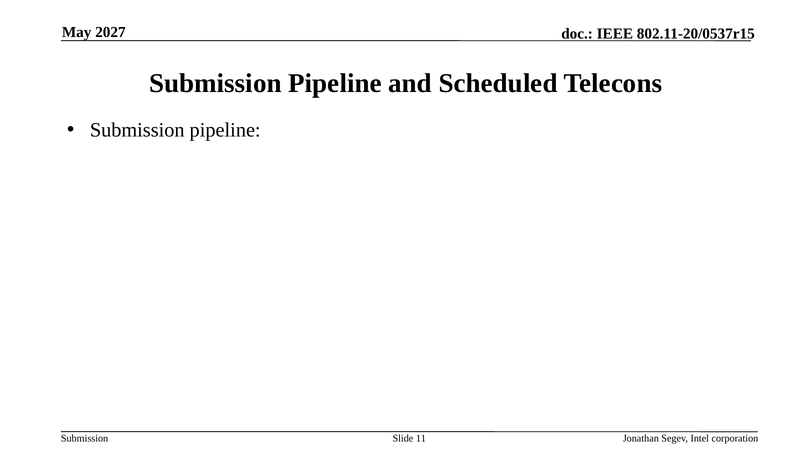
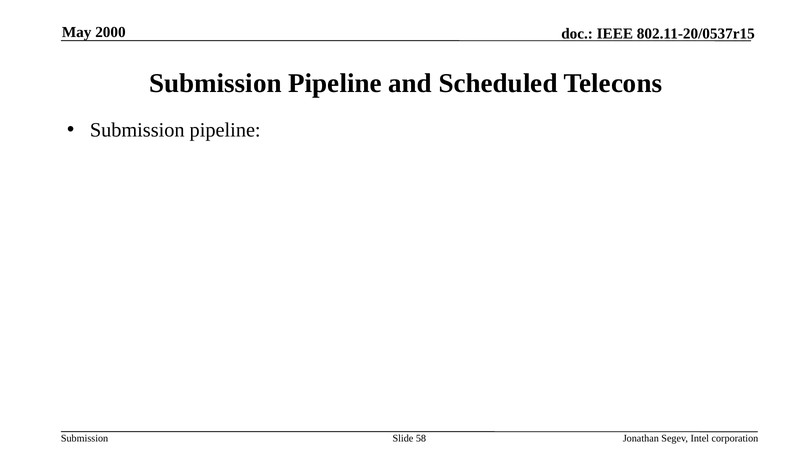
2027: 2027 -> 2000
11: 11 -> 58
